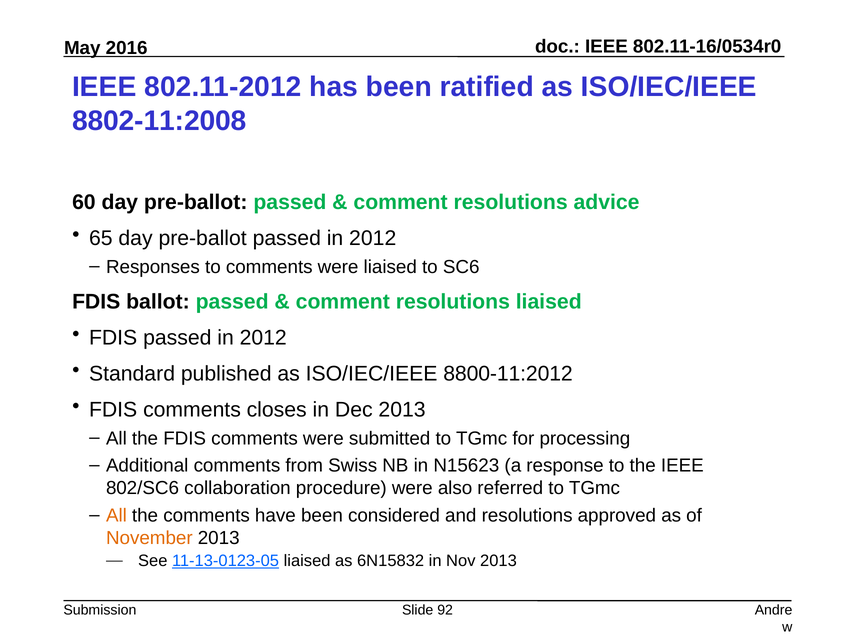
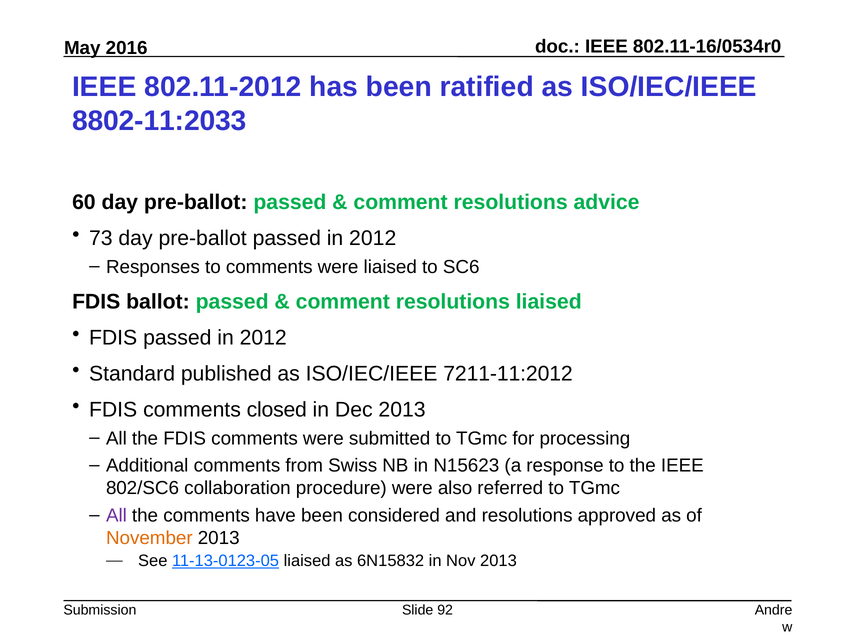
8802-11:2008: 8802-11:2008 -> 8802-11:2033
65: 65 -> 73
8800-11:2012: 8800-11:2012 -> 7211-11:2012
closes: closes -> closed
All at (116, 516) colour: orange -> purple
